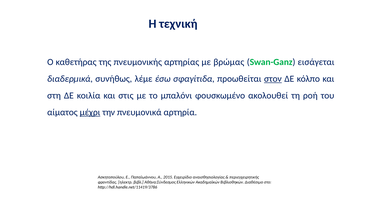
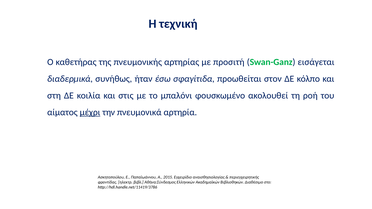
βρώμας: βρώμας -> προσιτή
λέμε: λέμε -> ήταν
στον underline: present -> none
